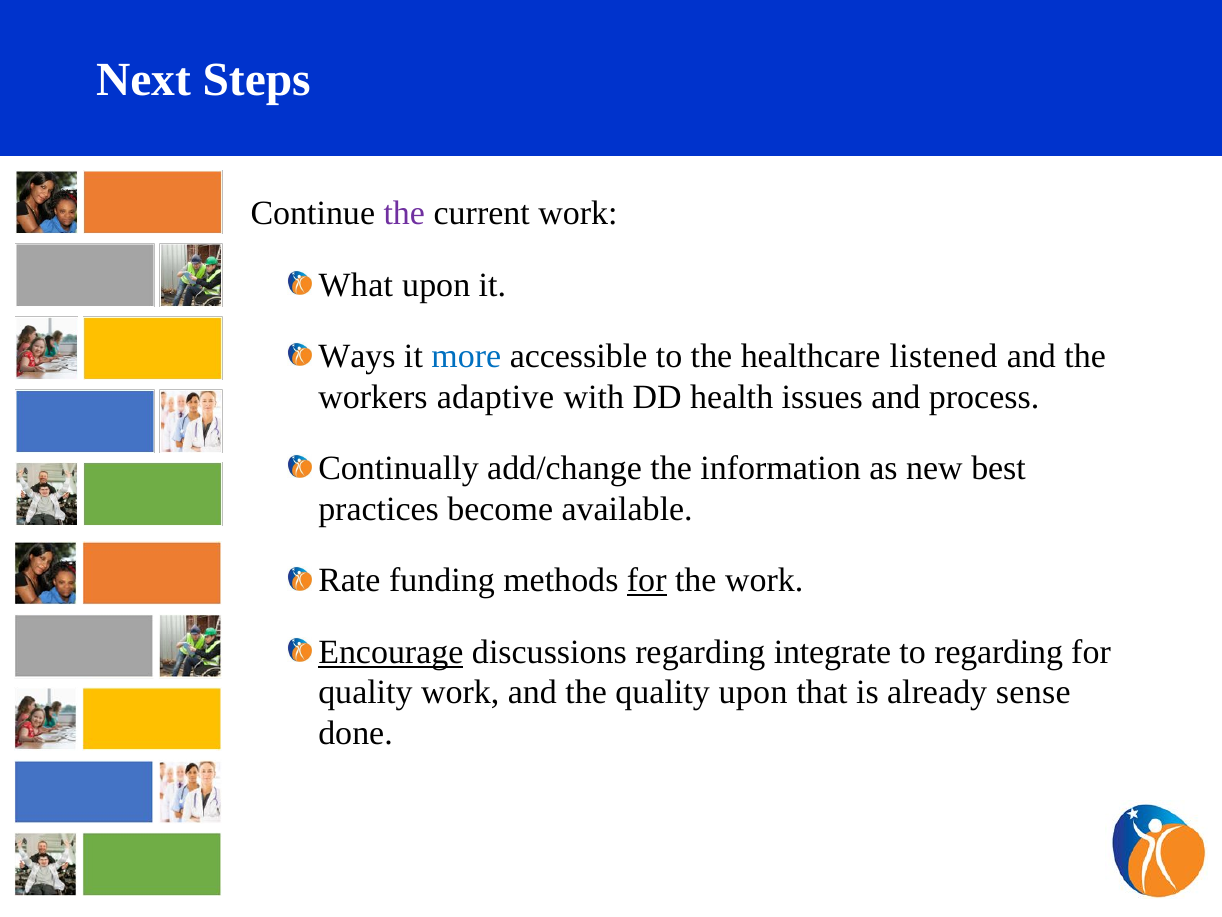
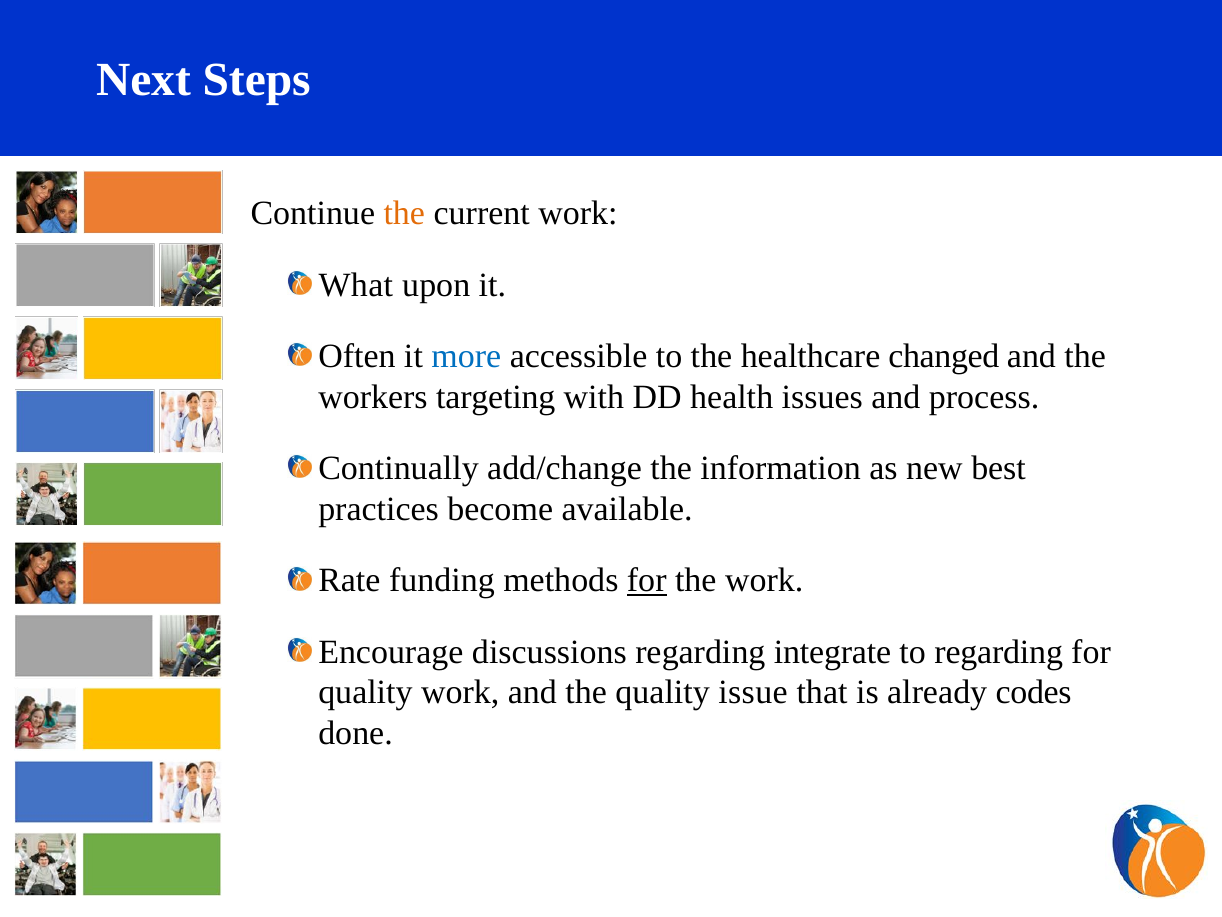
the at (404, 214) colour: purple -> orange
Ways: Ways -> Often
listened: listened -> changed
adaptive: adaptive -> targeting
Encourage underline: present -> none
quality upon: upon -> issue
sense: sense -> codes
